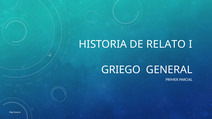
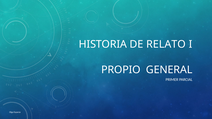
GRIEGO: GRIEGO -> PROPIO
